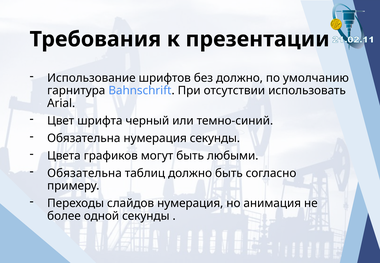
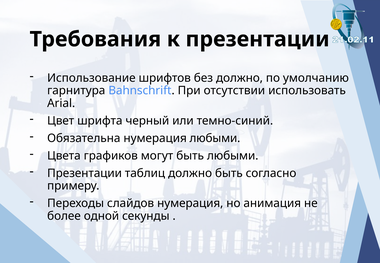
нумерация секунды: секунды -> любыми
Обязательна at (84, 173): Обязательна -> Презентации
